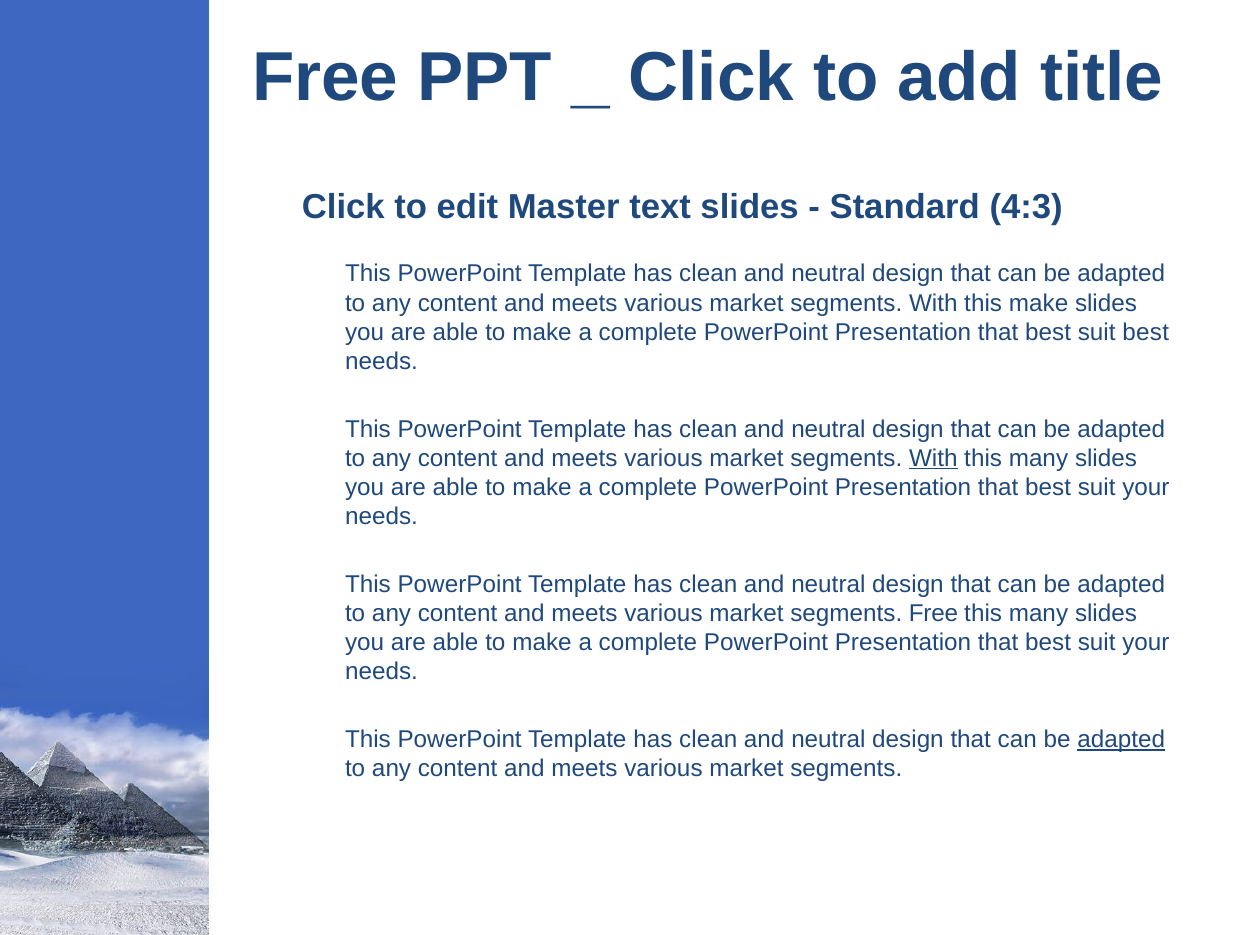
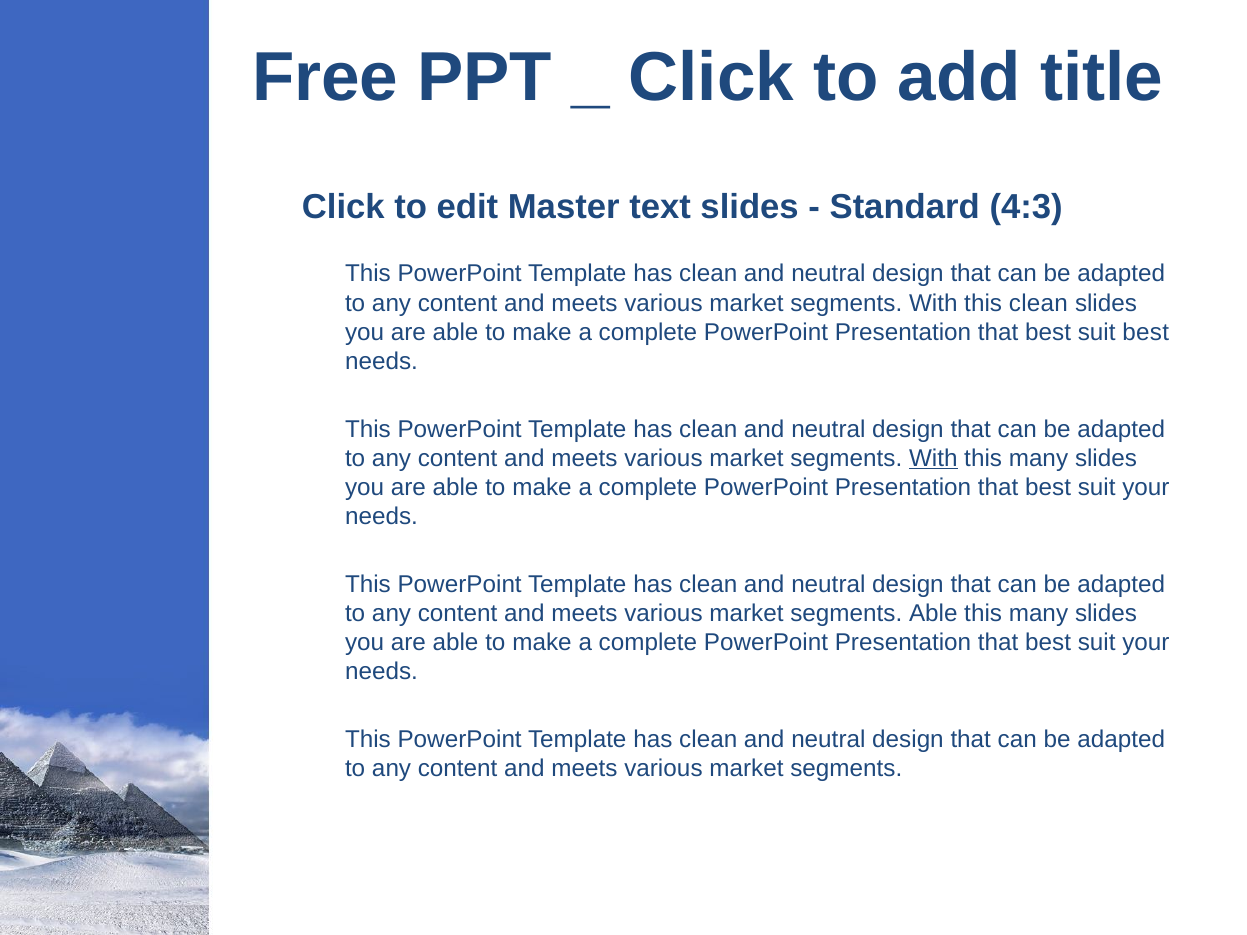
this make: make -> clean
segments Free: Free -> Able
adapted at (1121, 740) underline: present -> none
